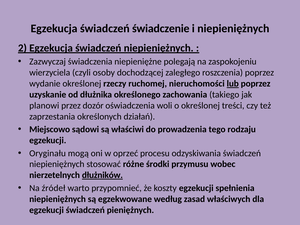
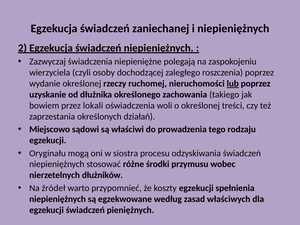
świadczenie: świadczenie -> zaniechanej
planowi: planowi -> bowiem
dozór: dozór -> lokali
oprzeć: oprzeć -> siostra
dłużników underline: present -> none
